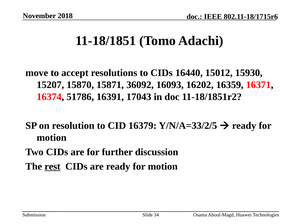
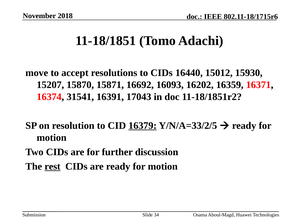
36092: 36092 -> 16692
51786: 51786 -> 31541
16379 underline: none -> present
